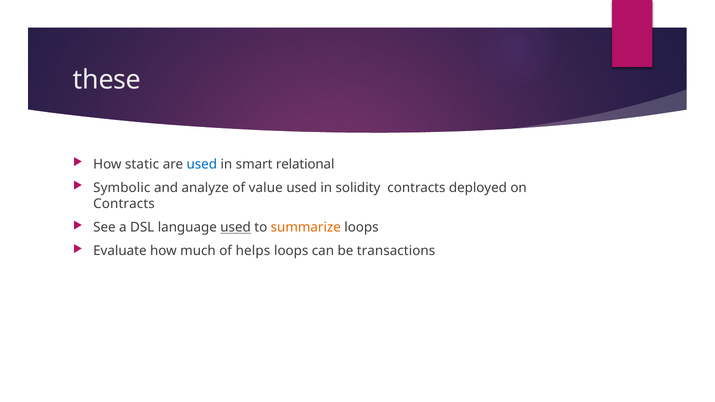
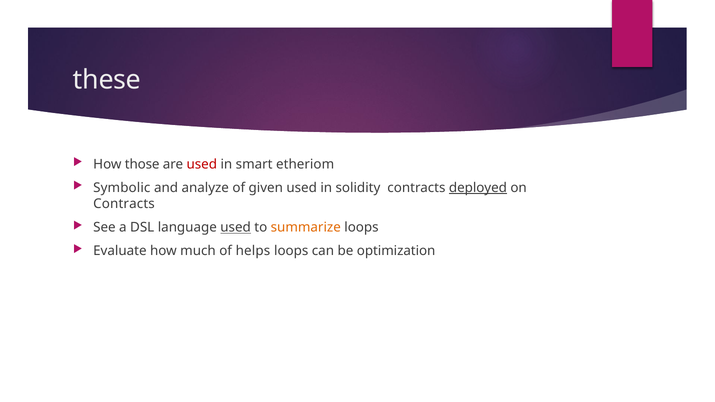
static: static -> those
used at (202, 164) colour: blue -> red
relational: relational -> etheriom
value: value -> given
deployed underline: none -> present
transactions: transactions -> optimization
